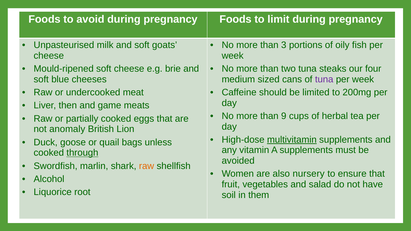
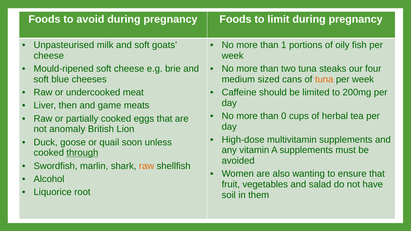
3: 3 -> 1
tuna at (324, 79) colour: purple -> orange
9: 9 -> 0
multivitamin underline: present -> none
bags: bags -> soon
nursery: nursery -> wanting
